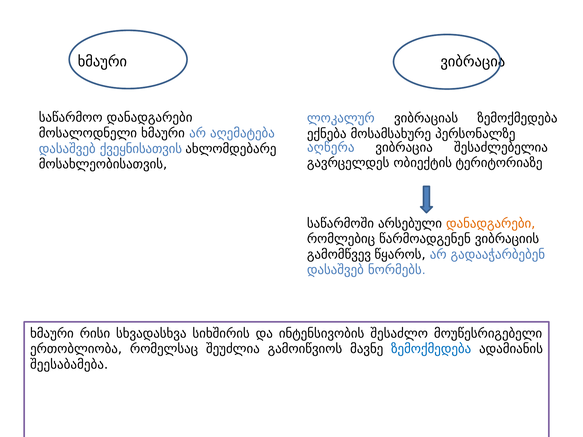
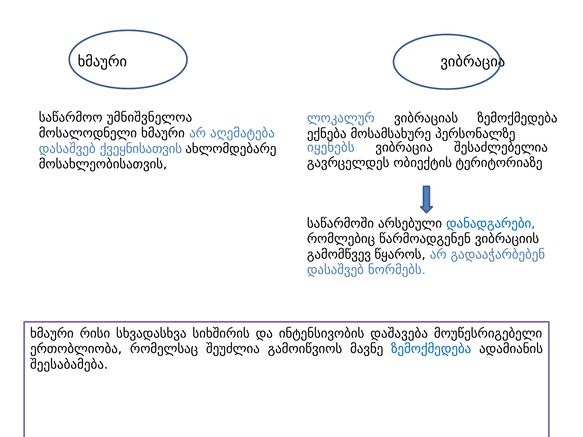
საწარმოო დანადგარები: დანადგარები -> უმნიშვნელოა
აღწერა: აღწერა -> იყენებს
დანადგარები at (491, 224) colour: orange -> blue
შესაძლო: შესაძლო -> დაშავება
